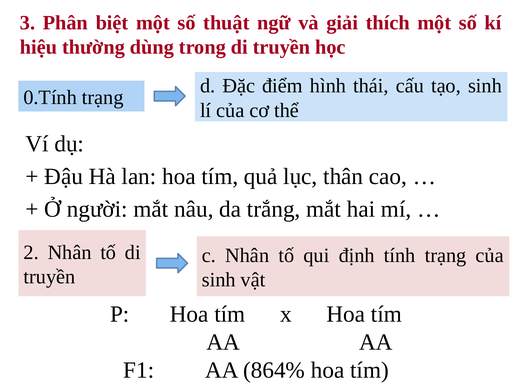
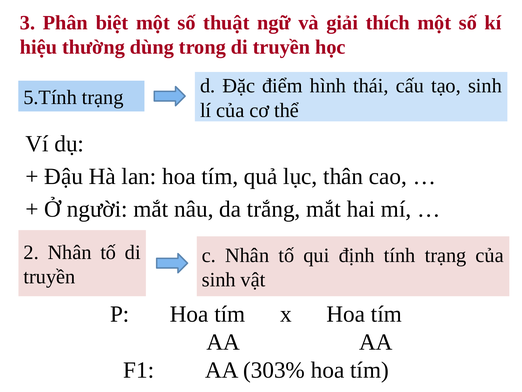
0.Tính: 0.Tính -> 5.Tính
864%: 864% -> 303%
